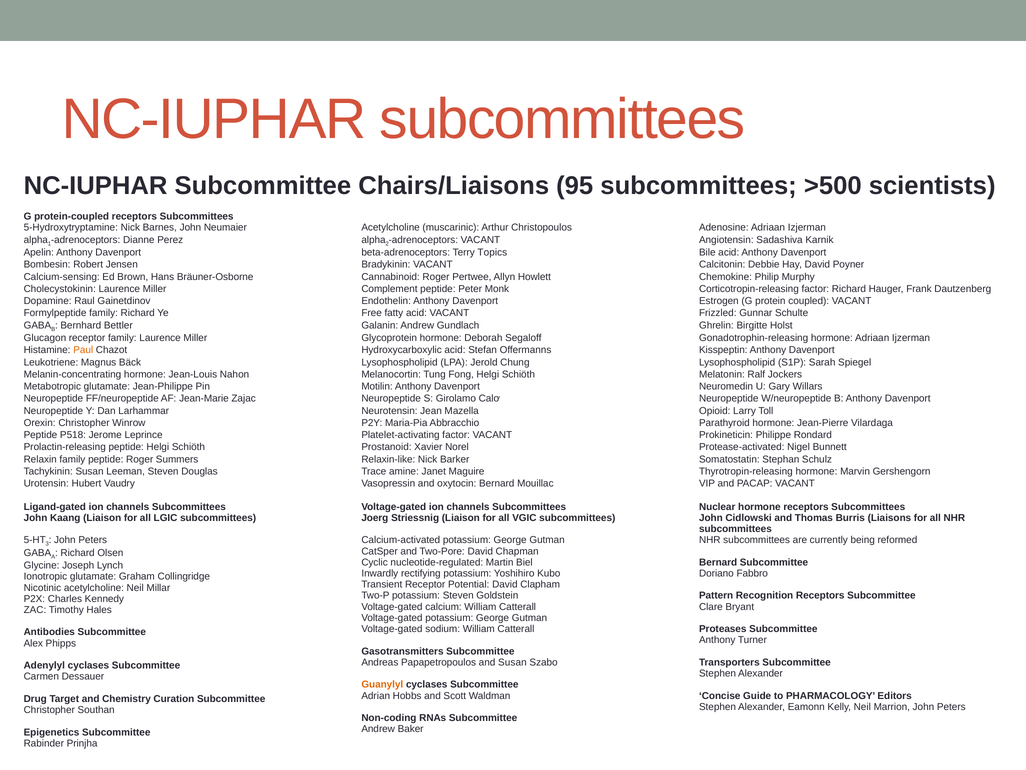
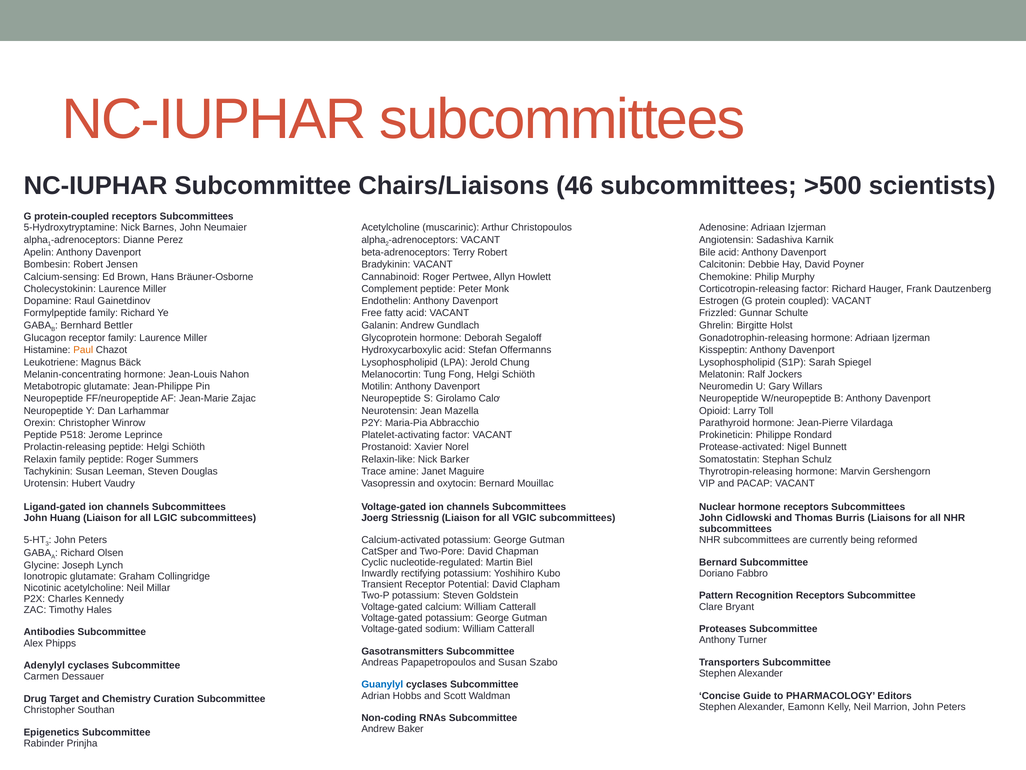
95: 95 -> 46
Terry Topics: Topics -> Robert
Kaang: Kaang -> Huang
Guanylyl colour: orange -> blue
